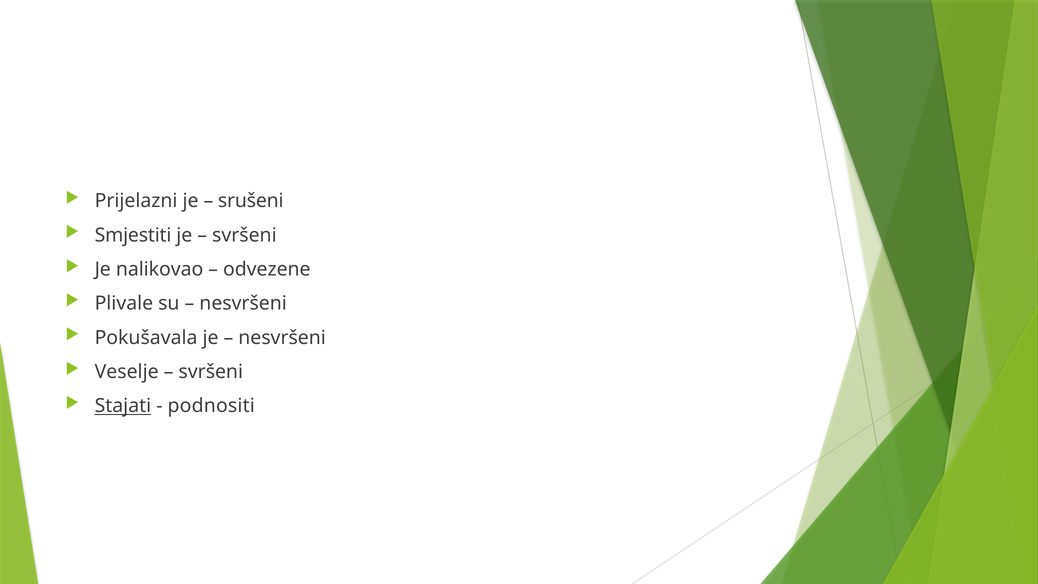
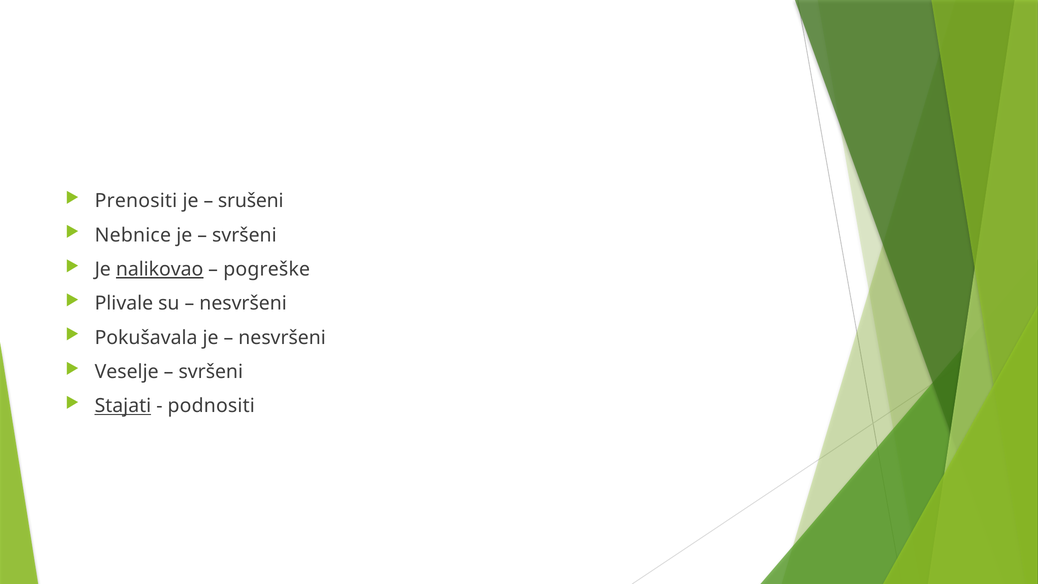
Prijelazni: Prijelazni -> Prenositi
Smjestiti: Smjestiti -> Nebnice
nalikovao underline: none -> present
odvezene: odvezene -> pogreške
